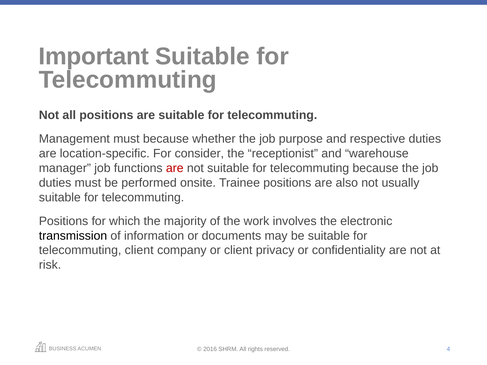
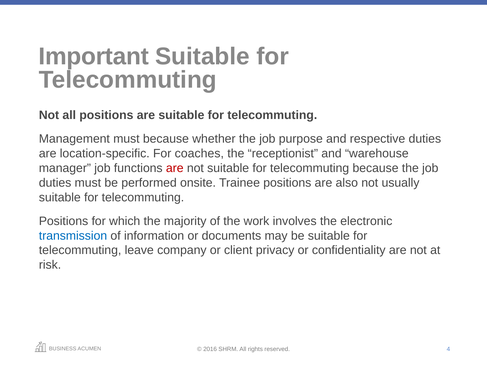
consider: consider -> coaches
transmission colour: black -> blue
telecommuting client: client -> leave
